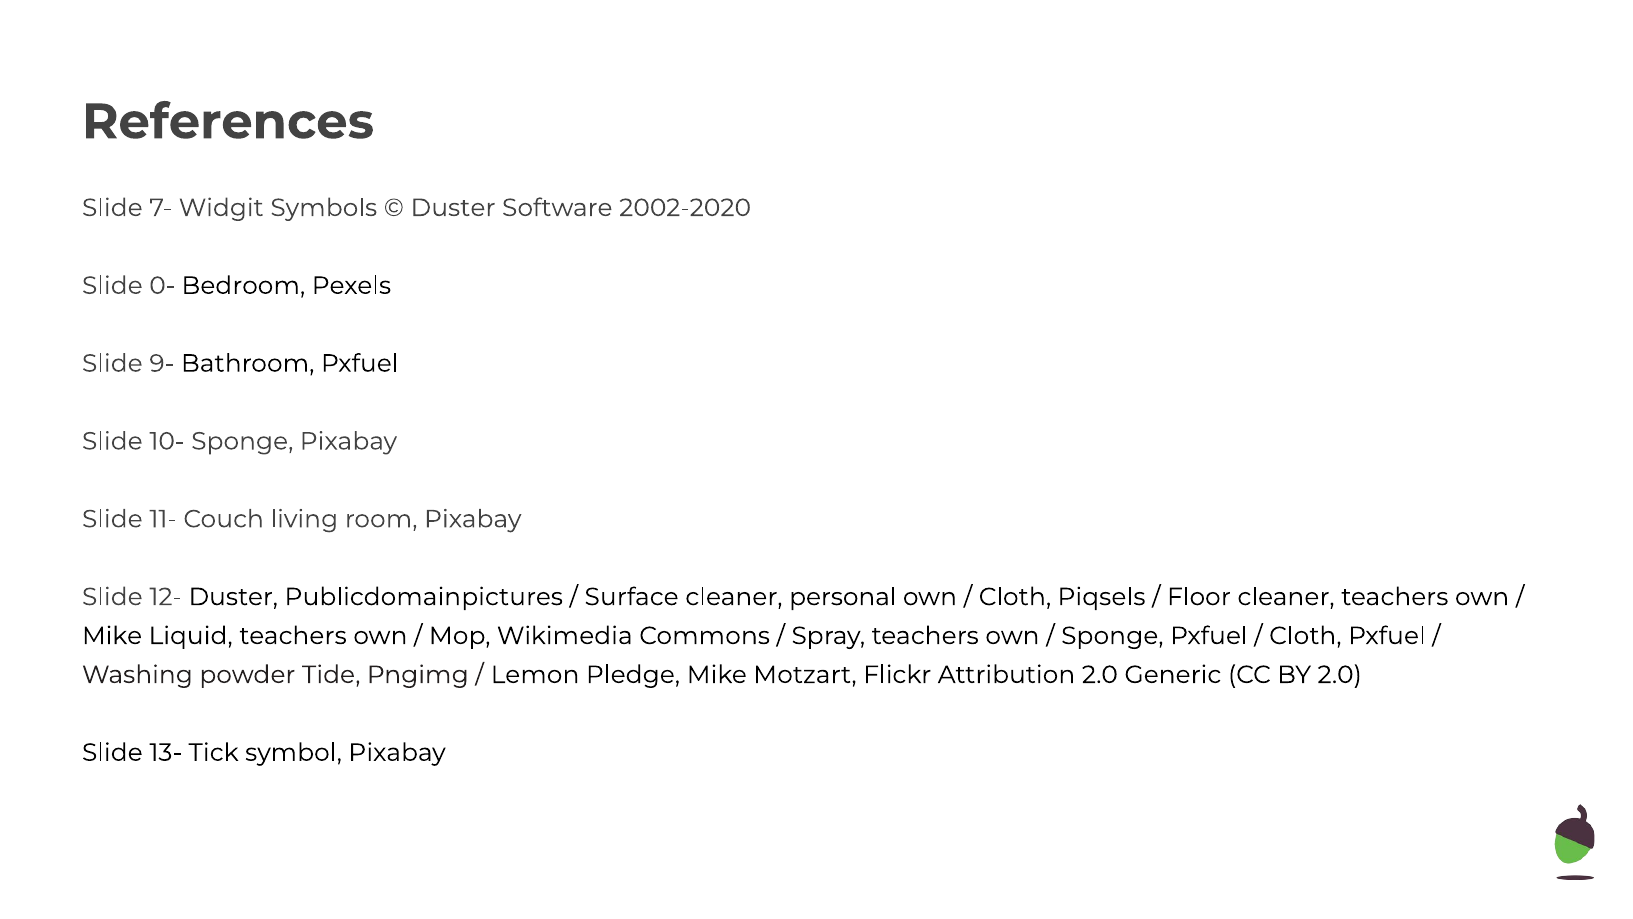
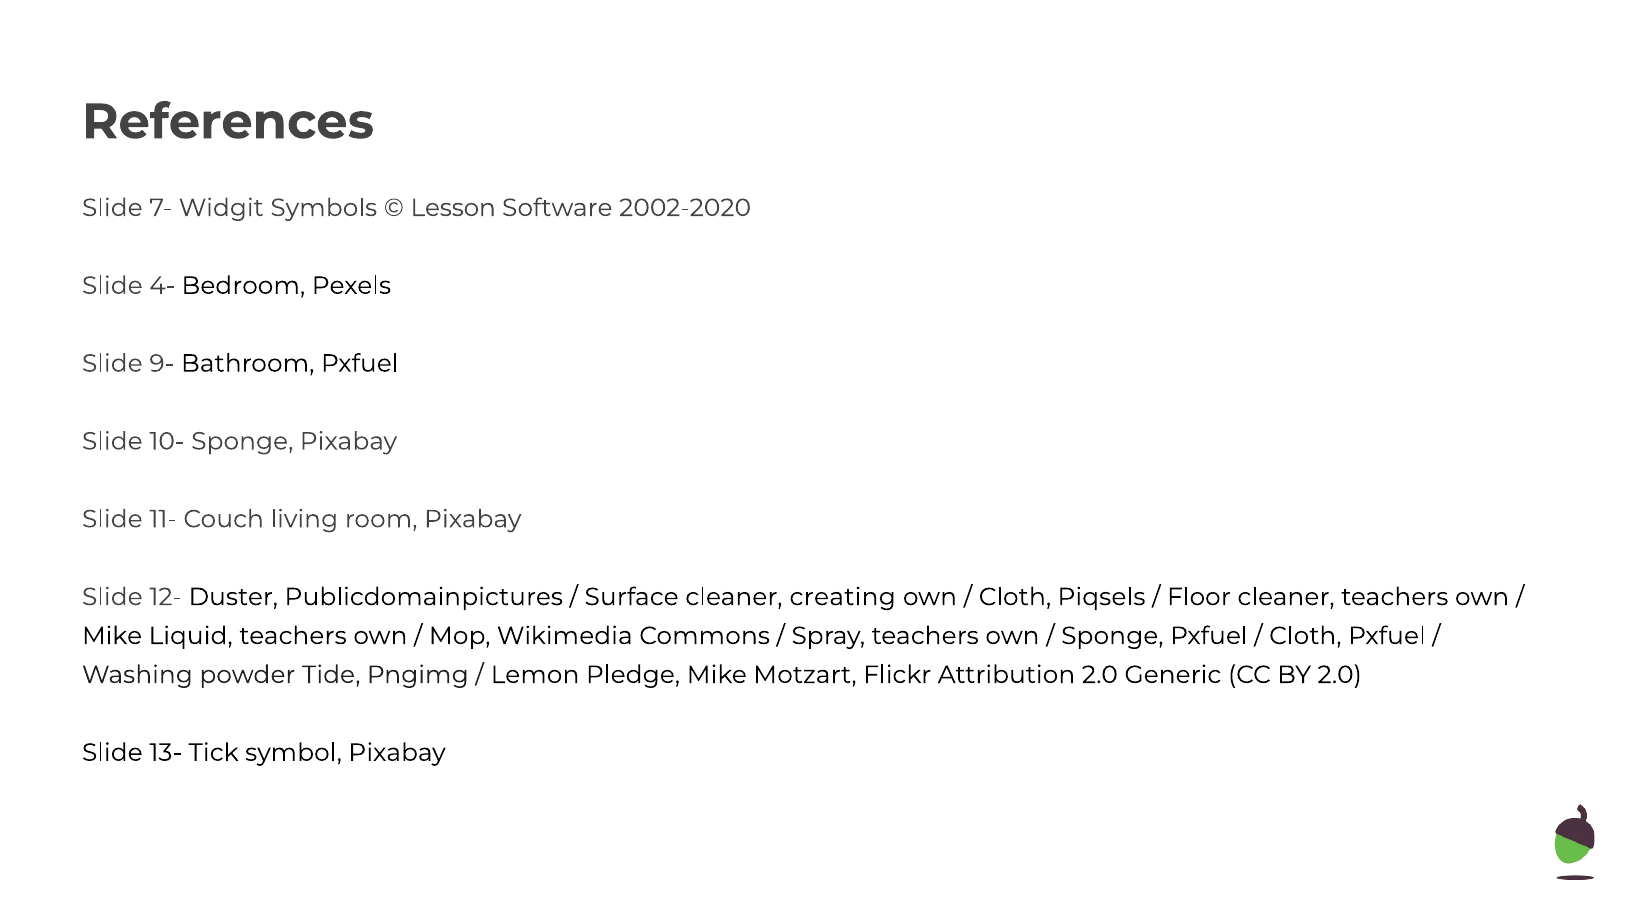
Duster at (453, 208): Duster -> Lesson
0-: 0- -> 4-
personal: personal -> creating
